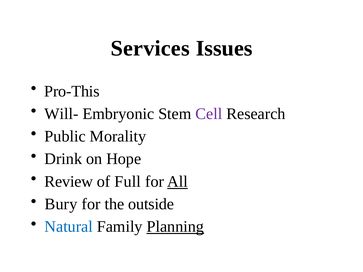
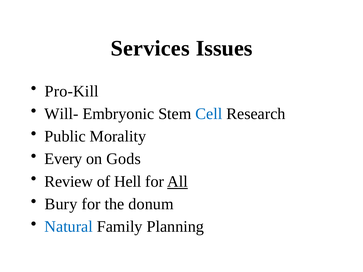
Pro-This: Pro-This -> Pro-Kill
Cell colour: purple -> blue
Drink: Drink -> Every
Hope: Hope -> Gods
Full: Full -> Hell
outside: outside -> donum
Planning underline: present -> none
